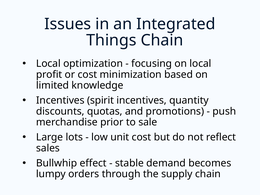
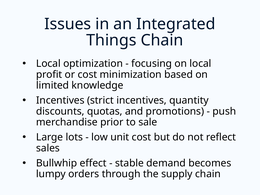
spirit: spirit -> strict
